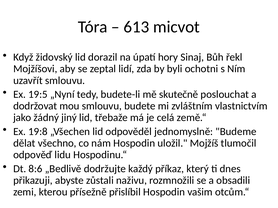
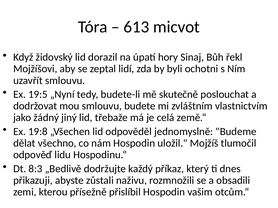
8:6: 8:6 -> 8:3
